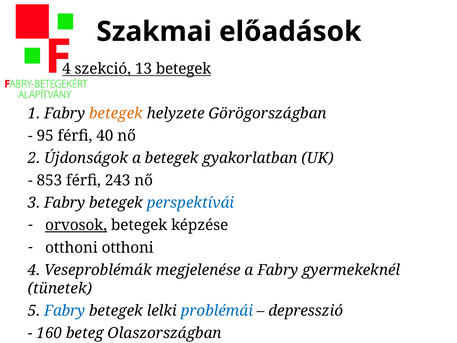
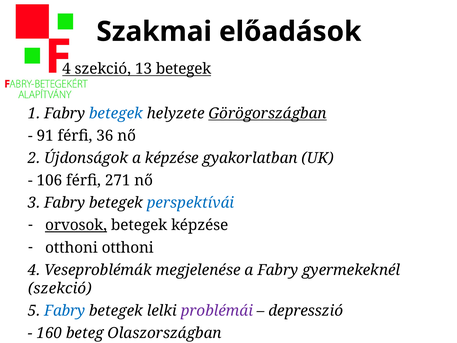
betegek at (116, 113) colour: orange -> blue
Görögországban underline: none -> present
95: 95 -> 91
40: 40 -> 36
a betegek: betegek -> képzése
853: 853 -> 106
243: 243 -> 271
tünetek at (60, 288): tünetek -> szekció
problémái colour: blue -> purple
